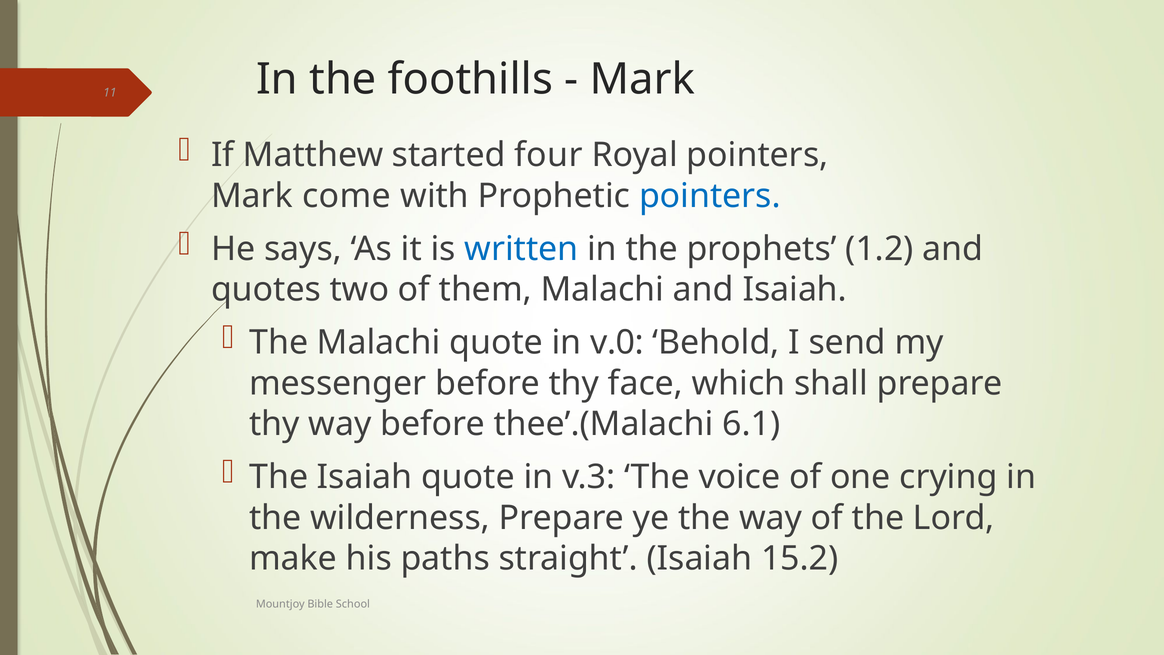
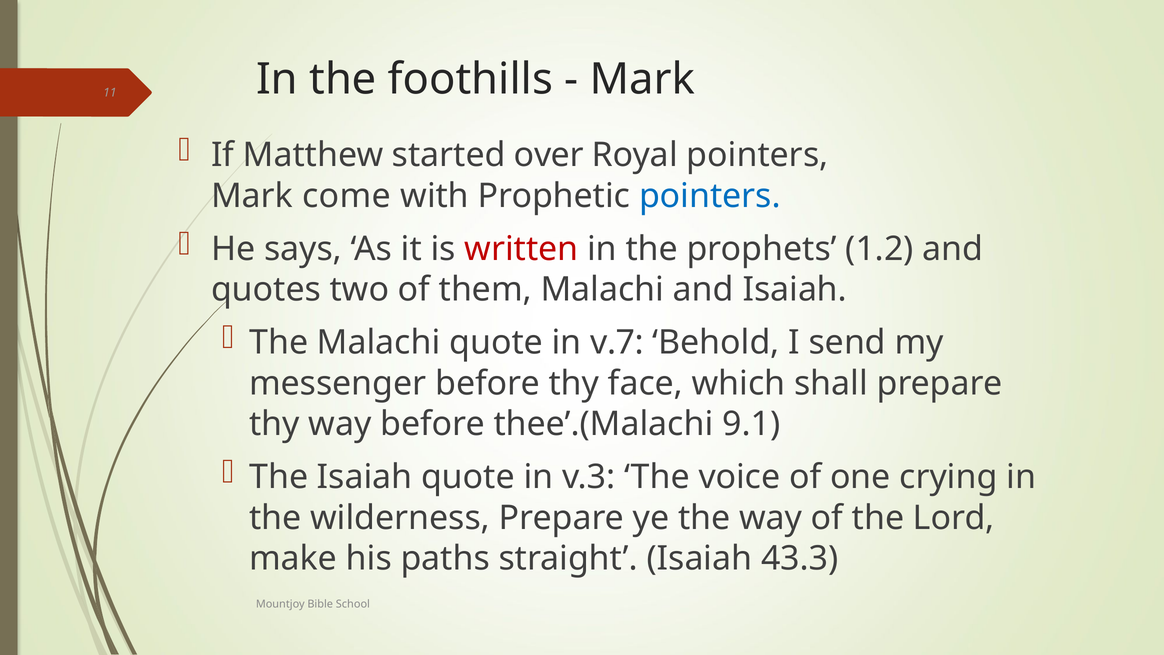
four: four -> over
written colour: blue -> red
v.0: v.0 -> v.7
6.1: 6.1 -> 9.1
15.2: 15.2 -> 43.3
